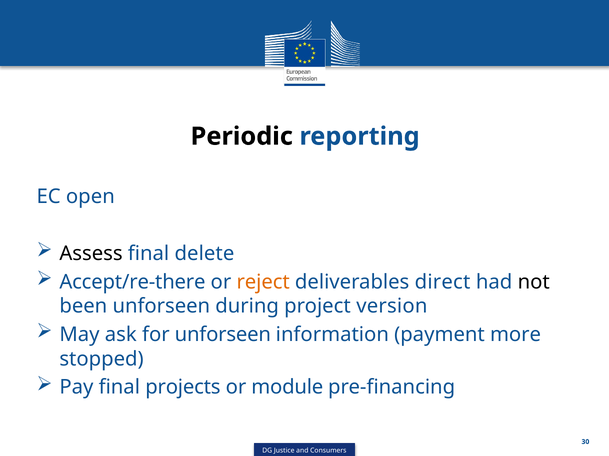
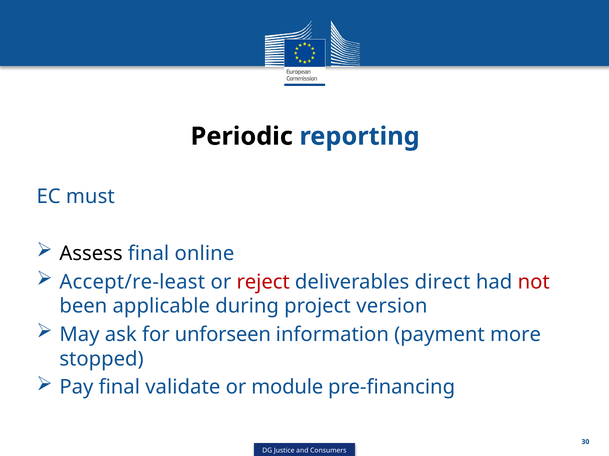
open: open -> must
delete: delete -> online
Accept/re-there: Accept/re-there -> Accept/re-least
reject colour: orange -> red
not colour: black -> red
been unforseen: unforseen -> applicable
projects: projects -> validate
